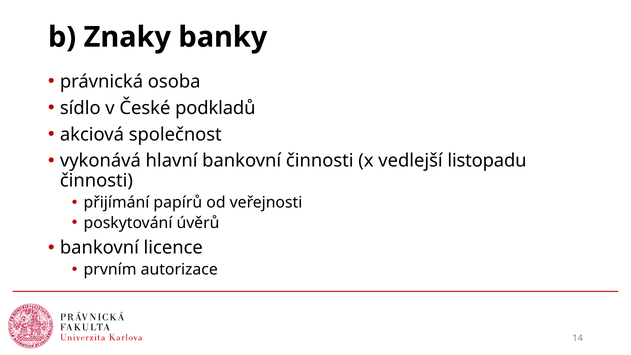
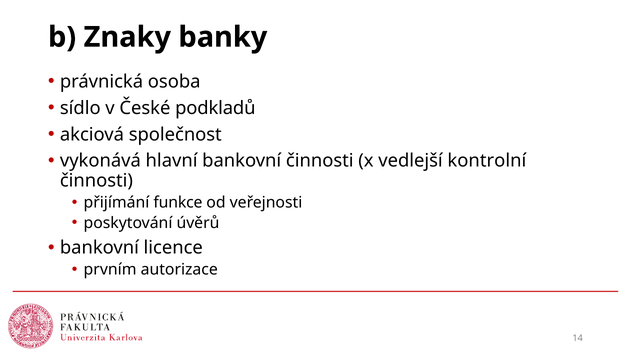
listopadu: listopadu -> kontrolní
papírů: papírů -> funkce
